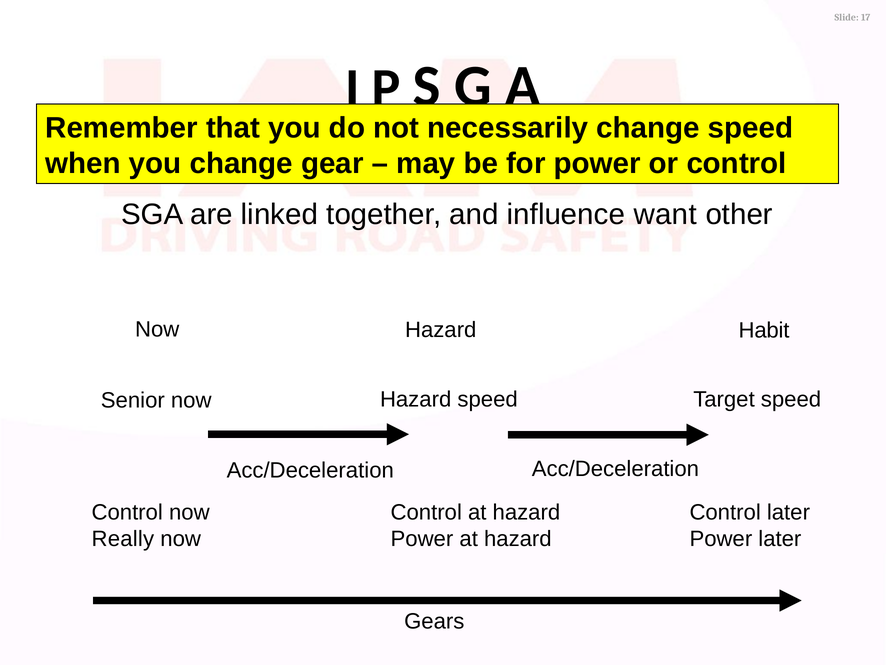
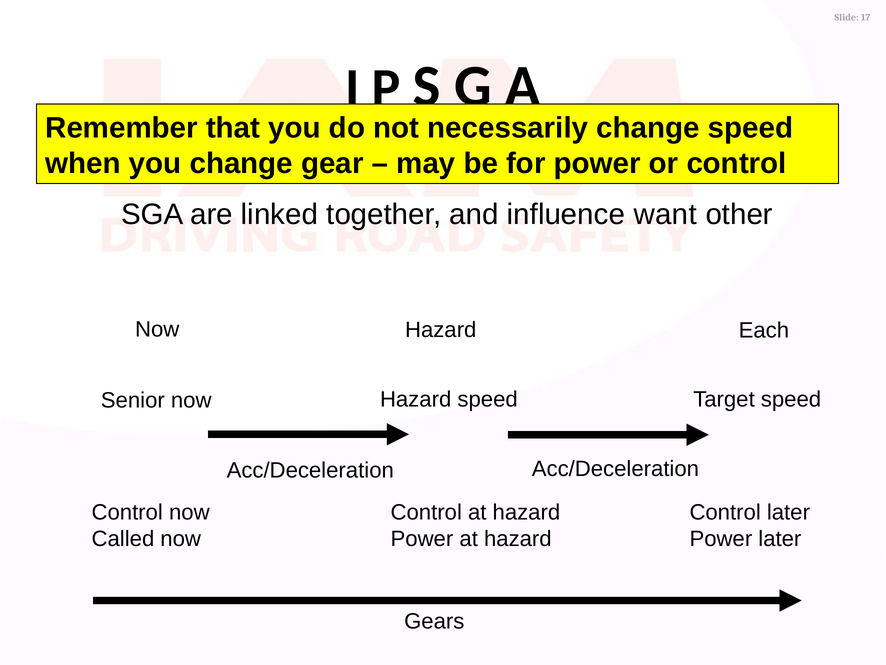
Habit: Habit -> Each
Really: Really -> Called
